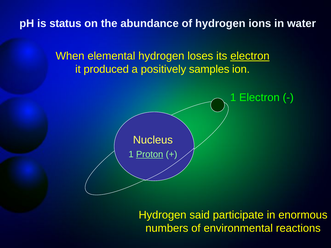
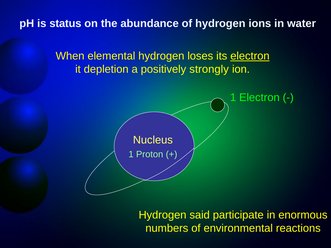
produced: produced -> depletion
samples: samples -> strongly
Proton underline: present -> none
